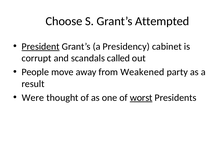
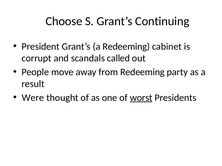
Attempted: Attempted -> Continuing
President underline: present -> none
a Presidency: Presidency -> Redeeming
from Weakened: Weakened -> Redeeming
